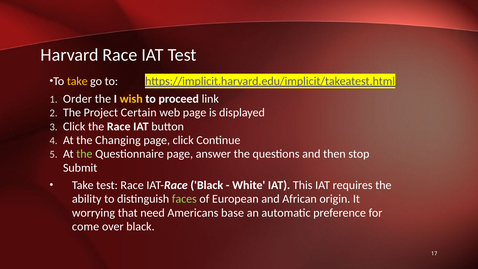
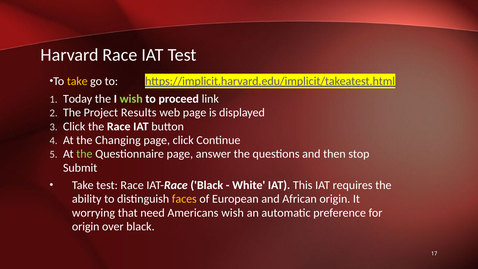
Order: Order -> Today
wish at (131, 99) colour: yellow -> light green
Certain: Certain -> Results
faces colour: light green -> yellow
Americans base: base -> wish
come at (86, 227): come -> origin
